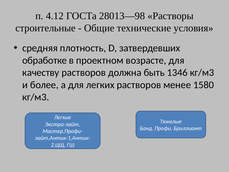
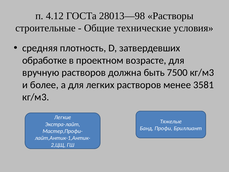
качеству: качеству -> вручную
1346: 1346 -> 7500
1580: 1580 -> 3581
